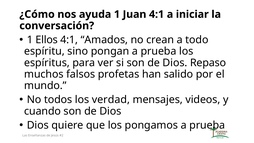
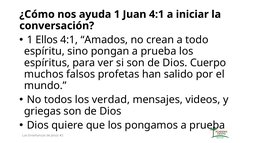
Repaso: Repaso -> Cuerpo
cuando: cuando -> griegas
